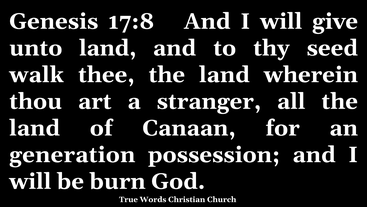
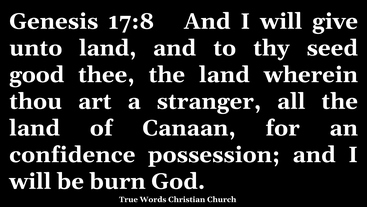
walk: walk -> good
generation: generation -> confidence
